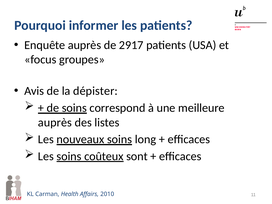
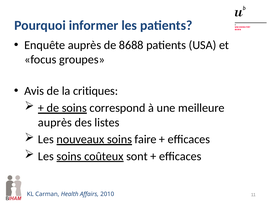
2917: 2917 -> 8688
dépister: dépister -> critiques
long: long -> faire
